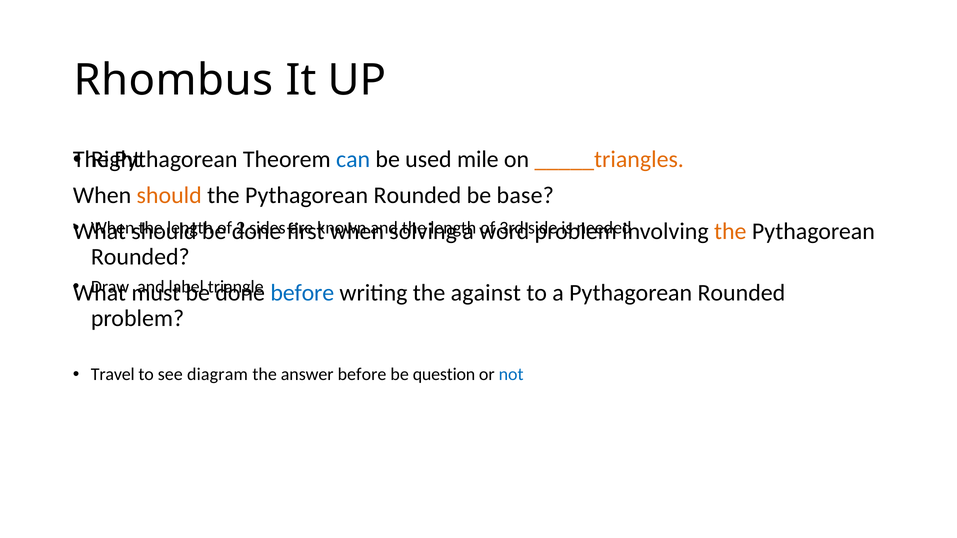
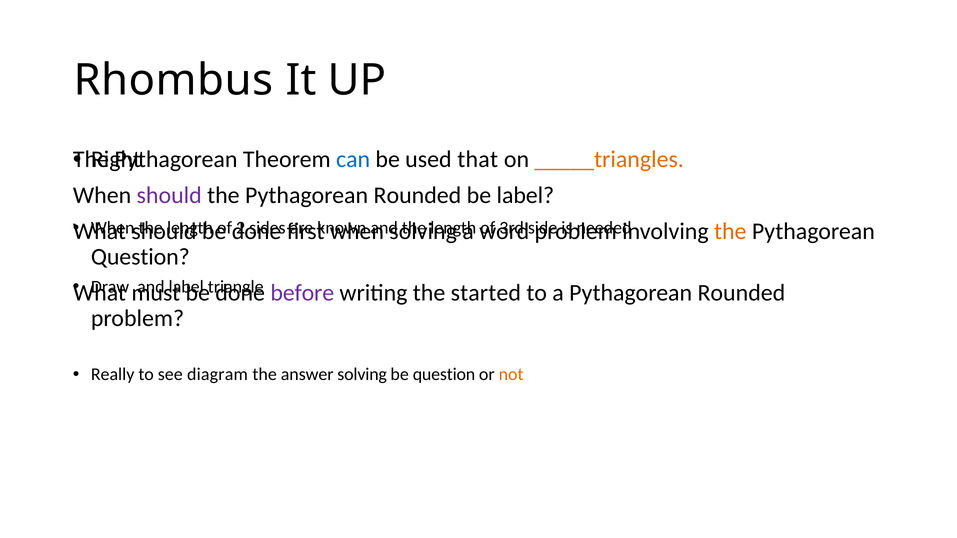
mile: mile -> that
should at (169, 195) colour: orange -> purple
be base: base -> label
Rounded at (140, 257): Rounded -> Question
before at (302, 293) colour: blue -> purple
against: against -> started
Travel: Travel -> Really
answer before: before -> solving
not colour: blue -> orange
